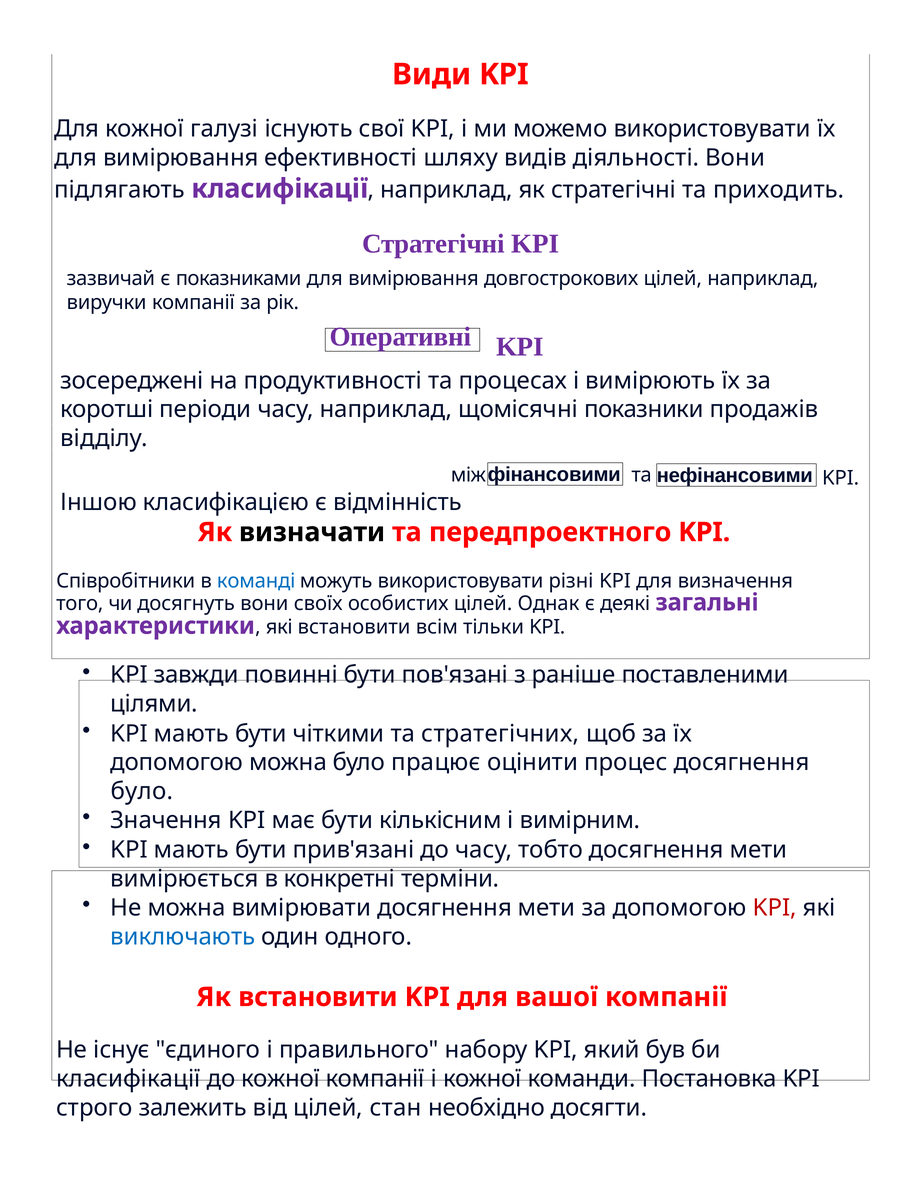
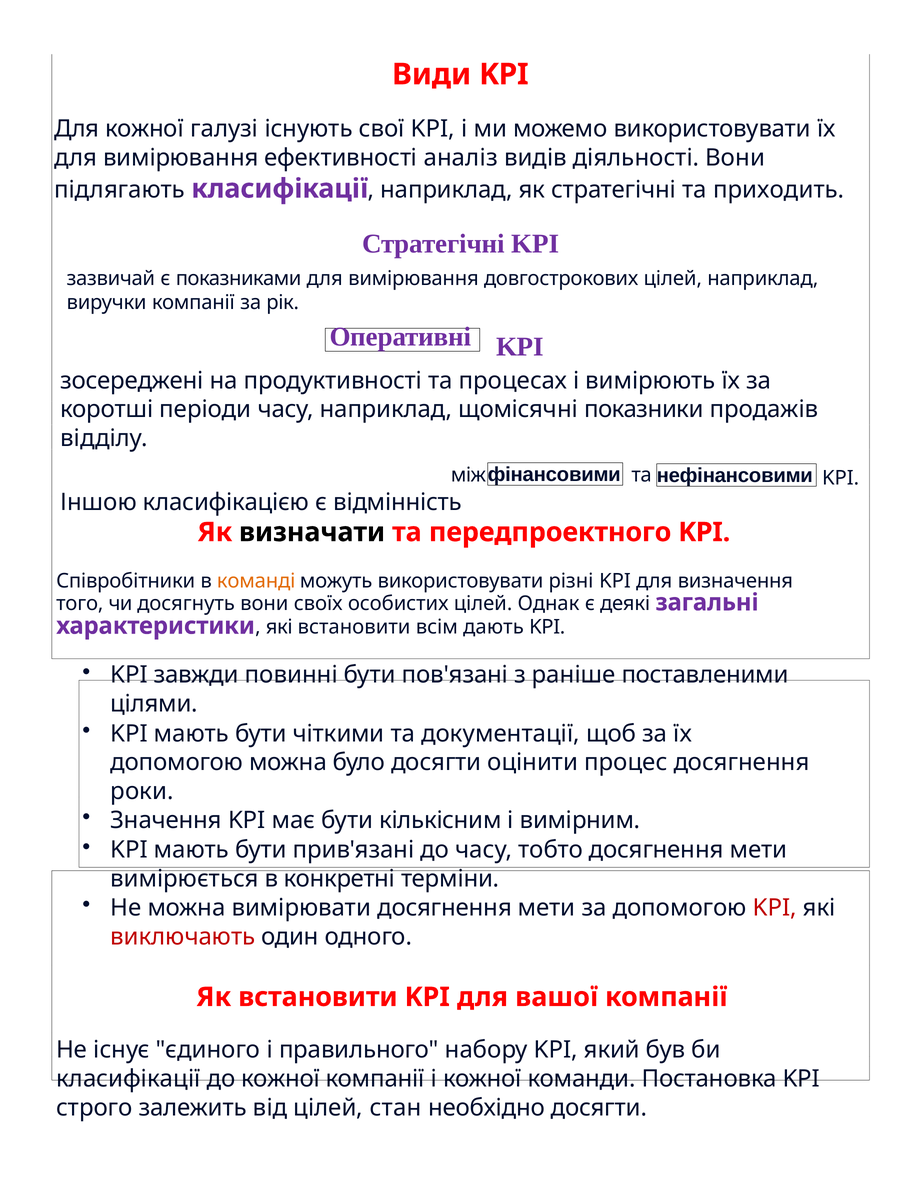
шляху: шляху -> аналіз
команді colour: blue -> orange
тільки: тільки -> дають
стратегічних: стратегічних -> документації
було працює: працює -> досягти
було at (142, 791): було -> роки
виключають colour: blue -> red
